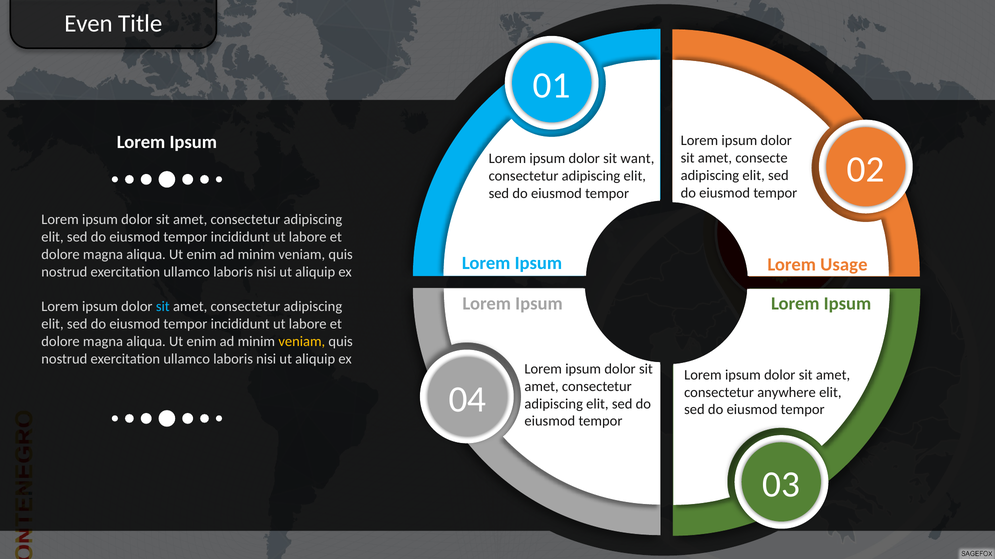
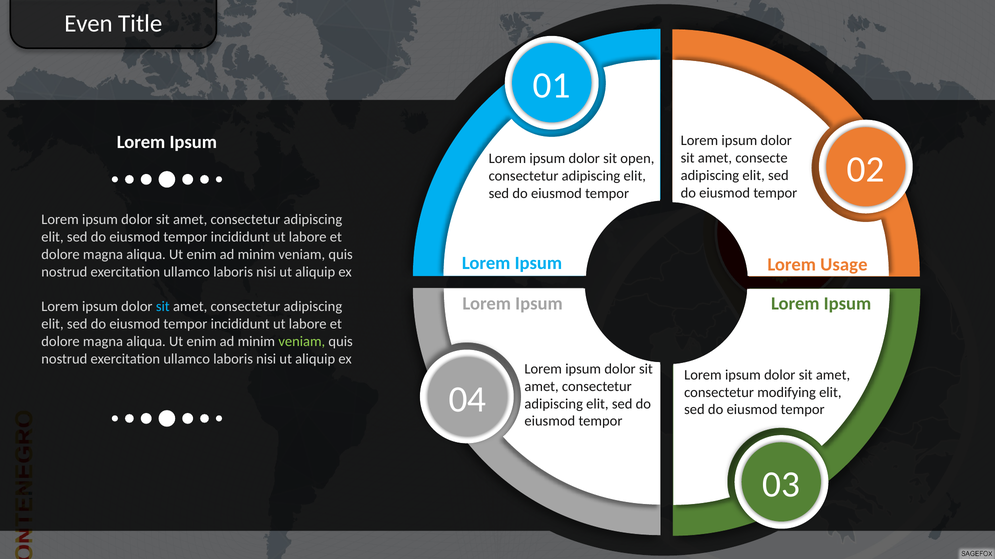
want: want -> open
veniam at (302, 342) colour: yellow -> light green
anywhere: anywhere -> modifying
